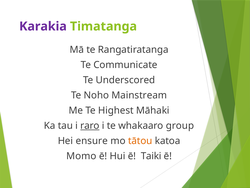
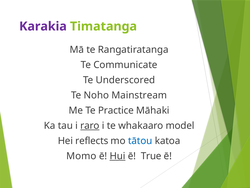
Highest: Highest -> Practice
group: group -> model
ensure: ensure -> reflects
tātou colour: orange -> blue
Hui underline: none -> present
Taiki: Taiki -> True
